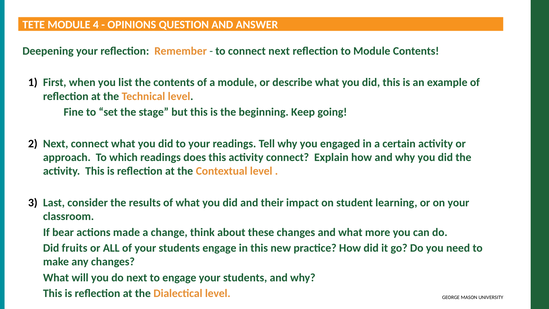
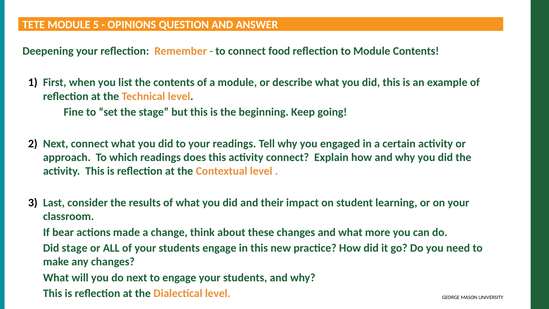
4: 4 -> 5
connect next: next -> food
Did fruits: fruits -> stage
